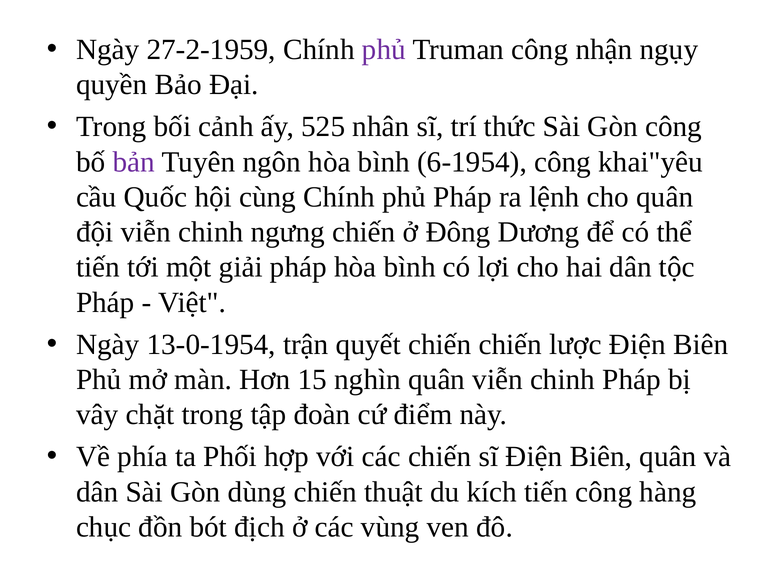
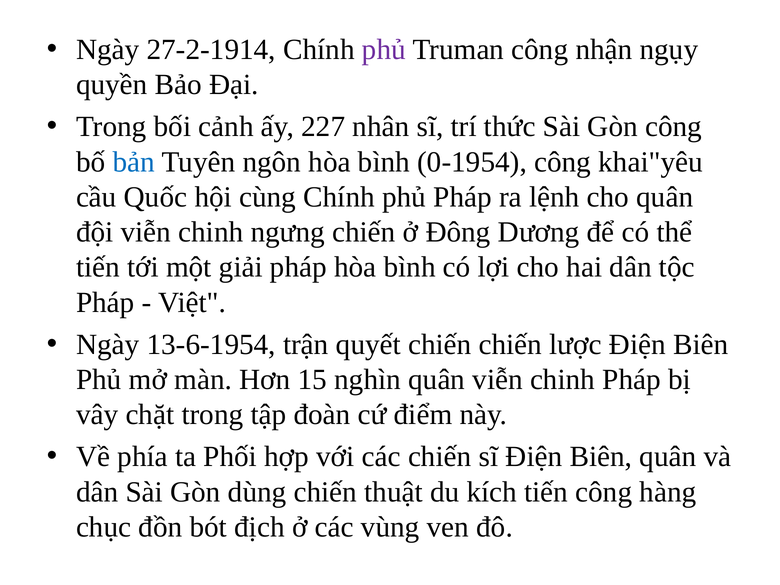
27-2-1959: 27-2-1959 -> 27-2-1914
525: 525 -> 227
bản colour: purple -> blue
6-1954: 6-1954 -> 0-1954
13-0-1954: 13-0-1954 -> 13-6-1954
